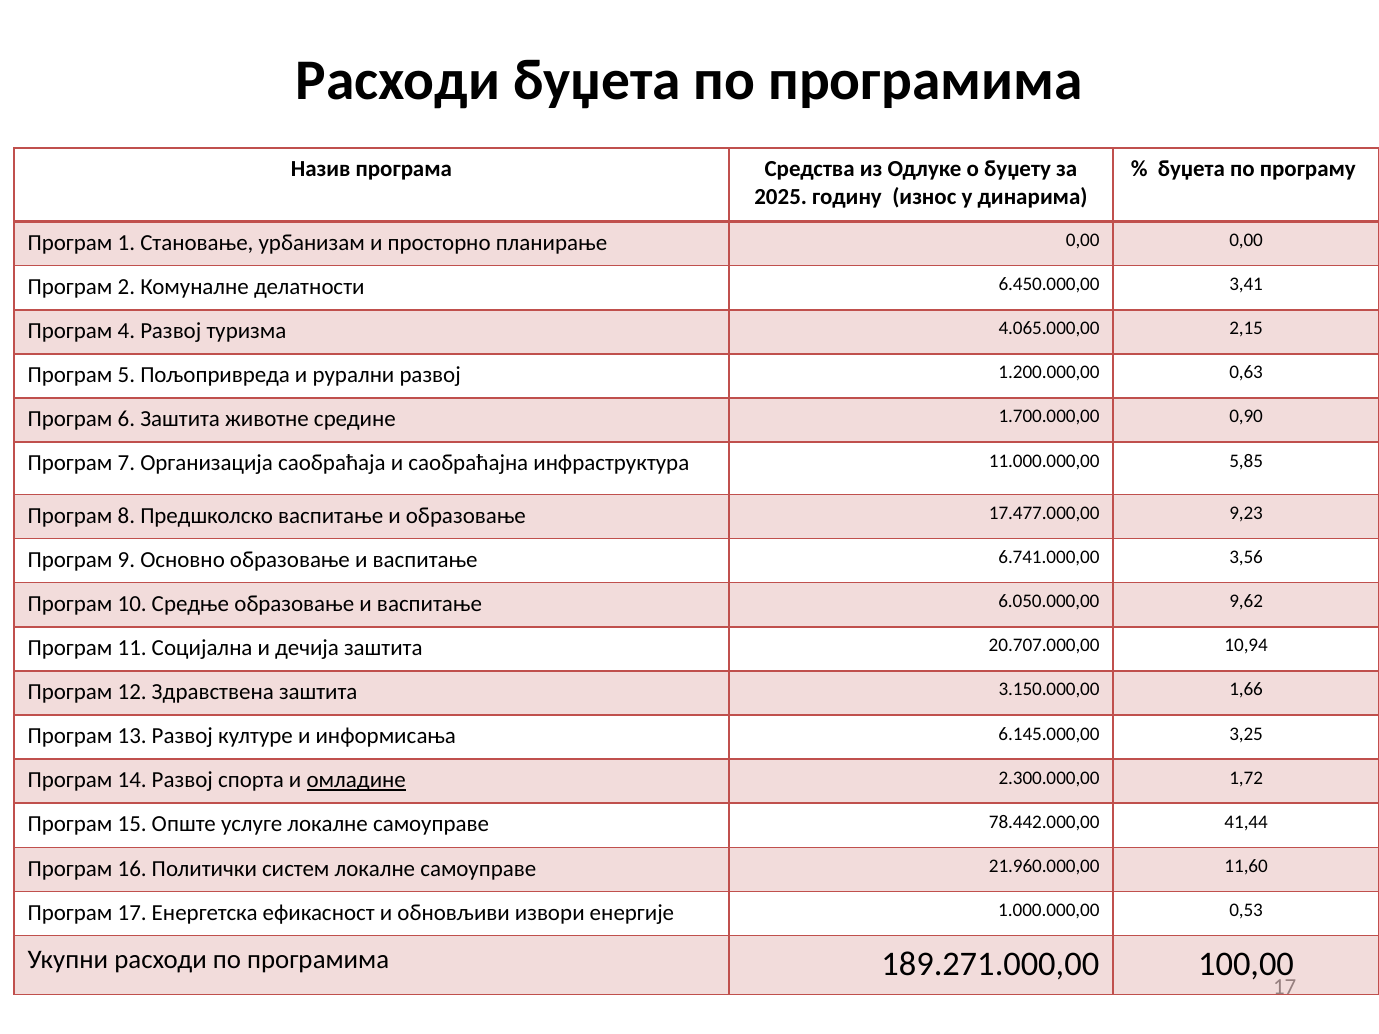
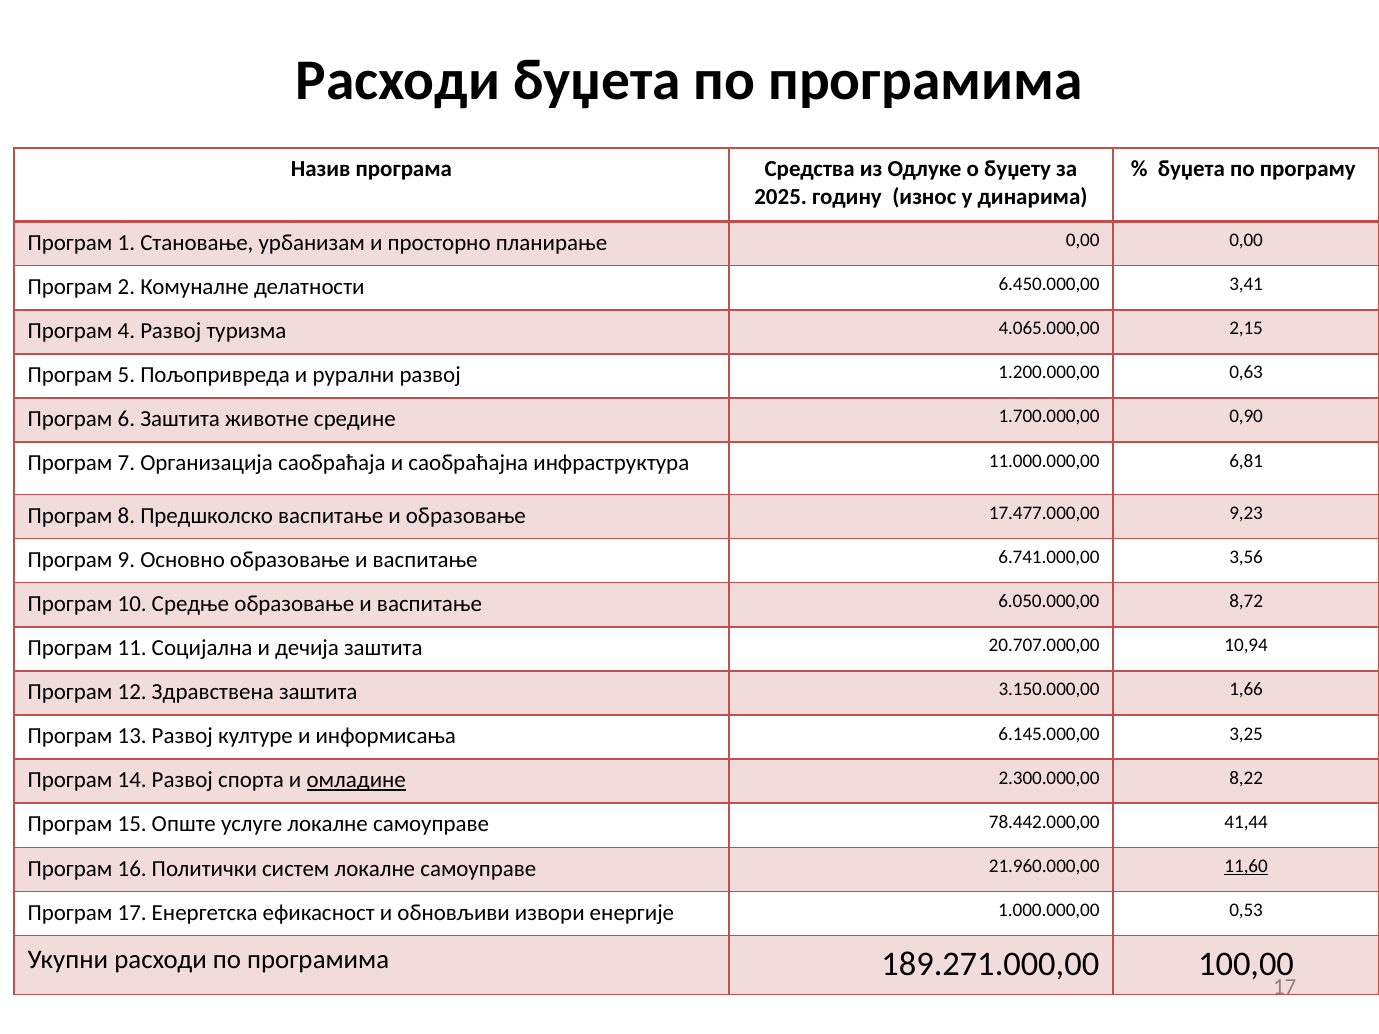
5,85: 5,85 -> 6,81
9,62: 9,62 -> 8,72
1,72: 1,72 -> 8,22
11,60 underline: none -> present
